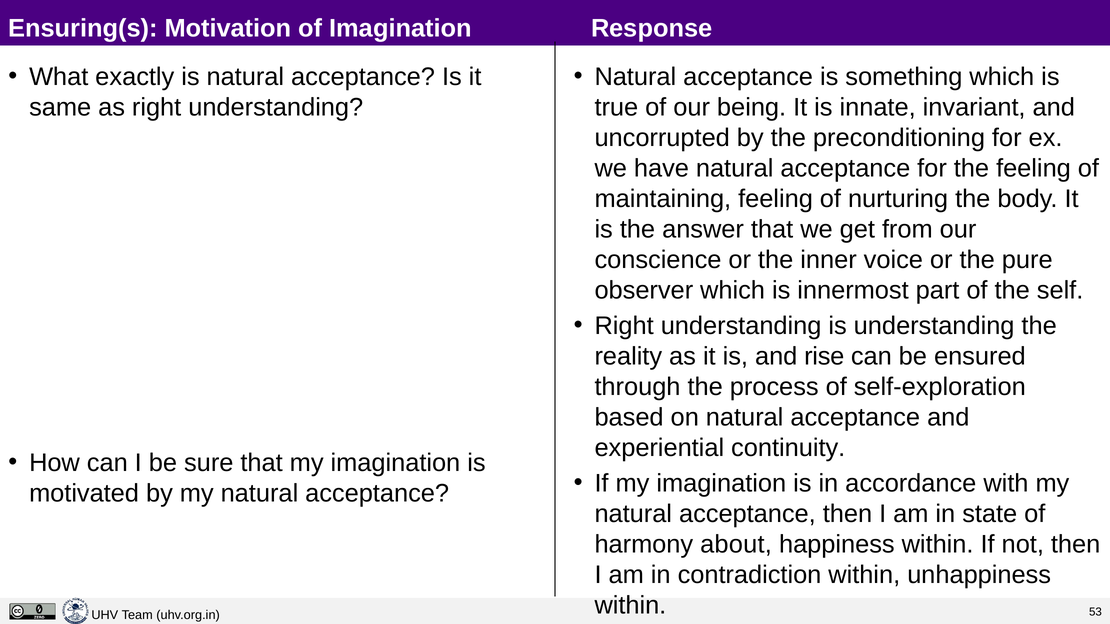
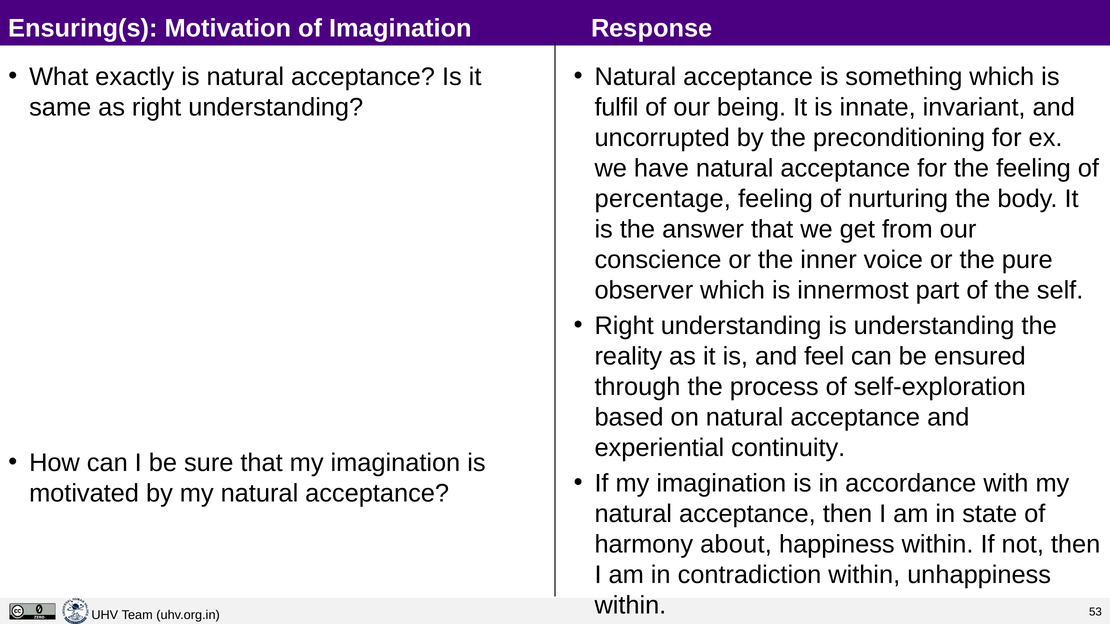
true: true -> fulfil
maintaining: maintaining -> percentage
rise: rise -> feel
